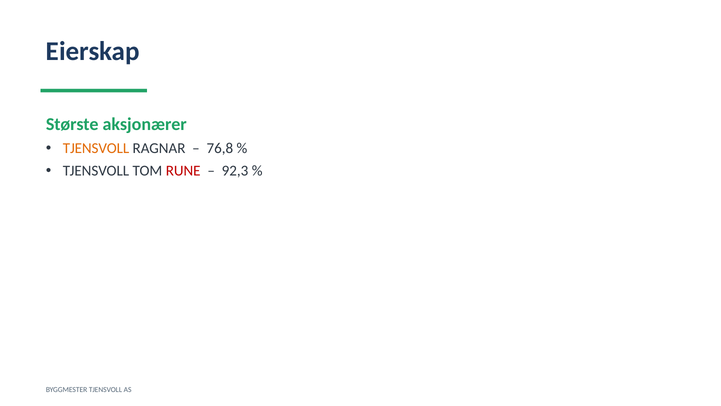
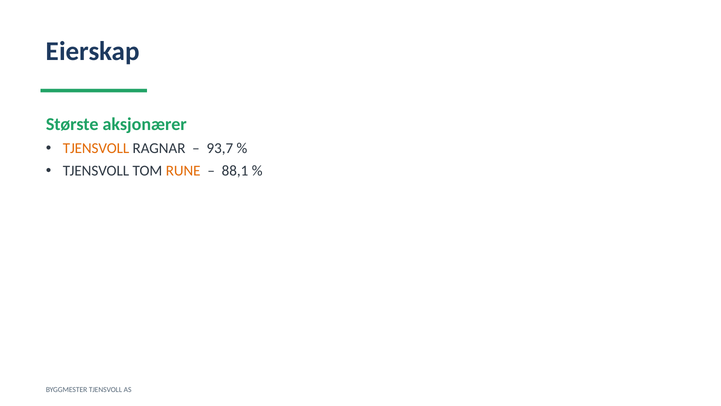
76,8: 76,8 -> 93,7
RUNE colour: red -> orange
92,3: 92,3 -> 88,1
